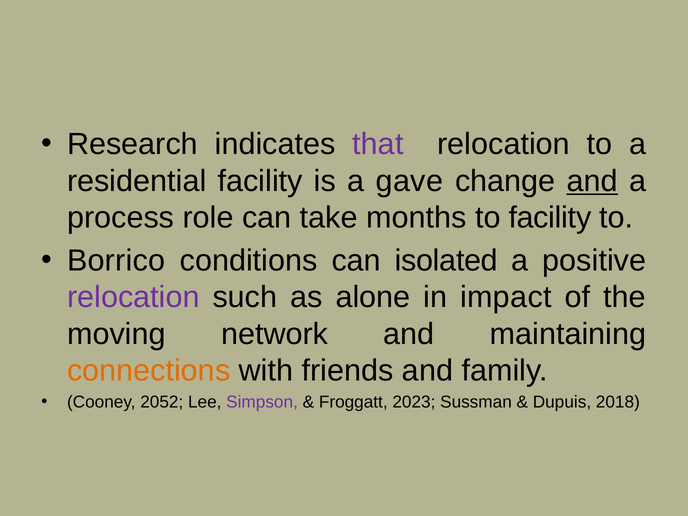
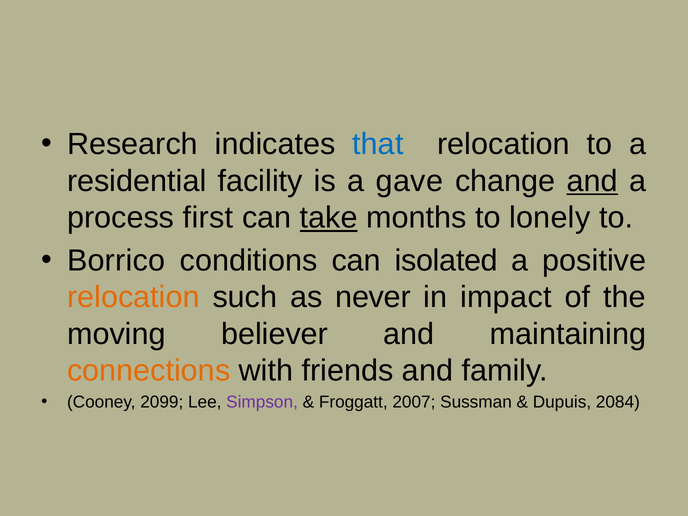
that colour: purple -> blue
role: role -> first
take underline: none -> present
to facility: facility -> lonely
relocation at (133, 297) colour: purple -> orange
alone: alone -> never
network: network -> believer
2052: 2052 -> 2099
2023: 2023 -> 2007
2018: 2018 -> 2084
